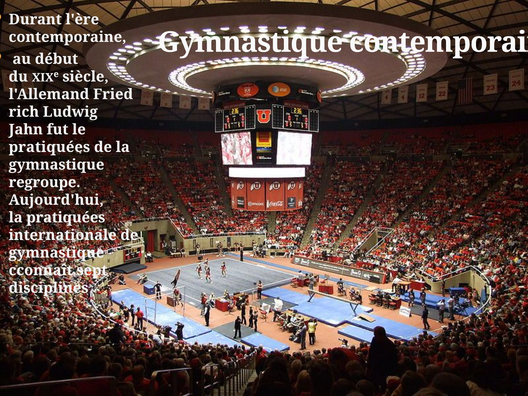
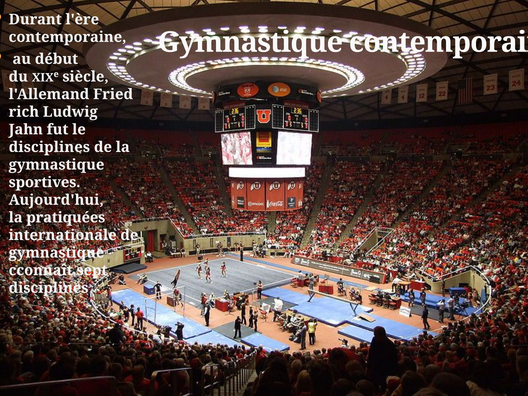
pratiquées at (49, 147): pratiquées -> disciplines
regroupe: regroupe -> sportives
